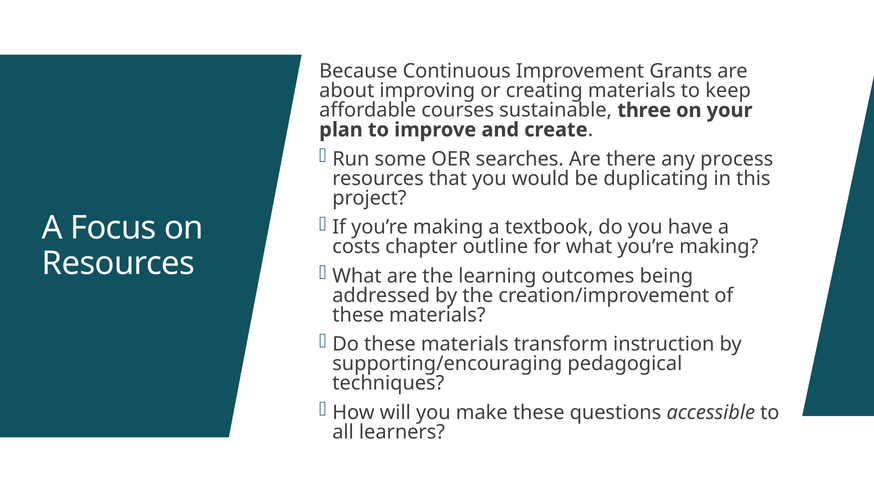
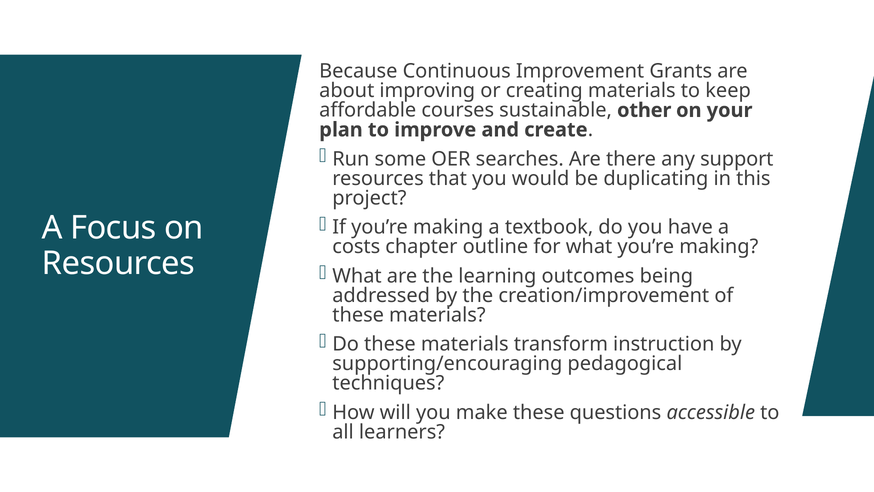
three: three -> other
process: process -> support
